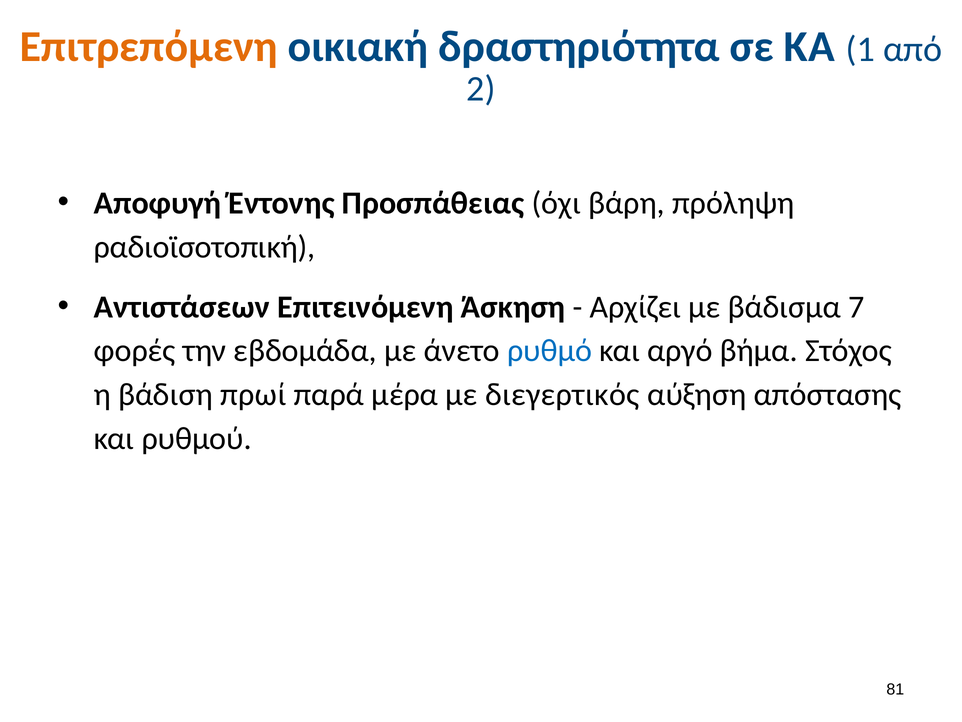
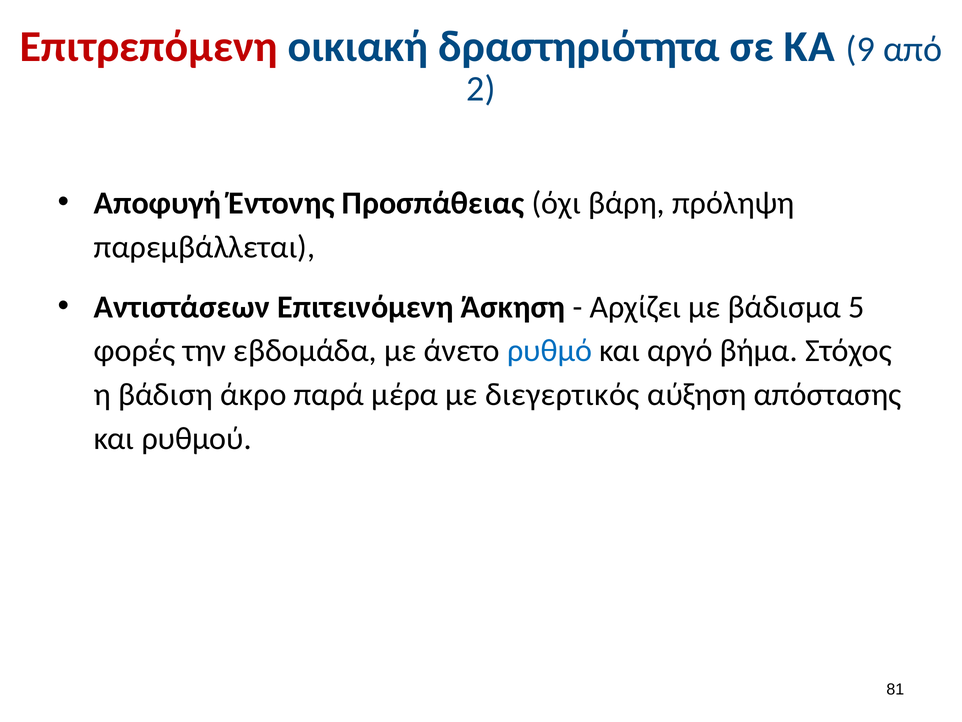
Επιτρεπόμενη colour: orange -> red
1: 1 -> 9
ραδιοϊσοτοπική: ραδιοϊσοτοπική -> παρεμβάλλεται
7: 7 -> 5
πρωί: πρωί -> άκρο
